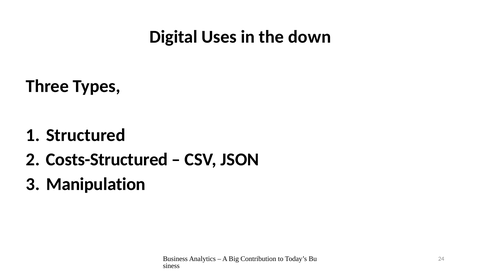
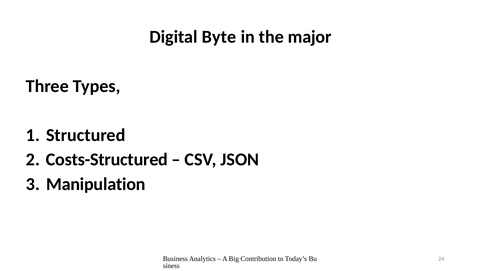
Uses: Uses -> Byte
down: down -> major
